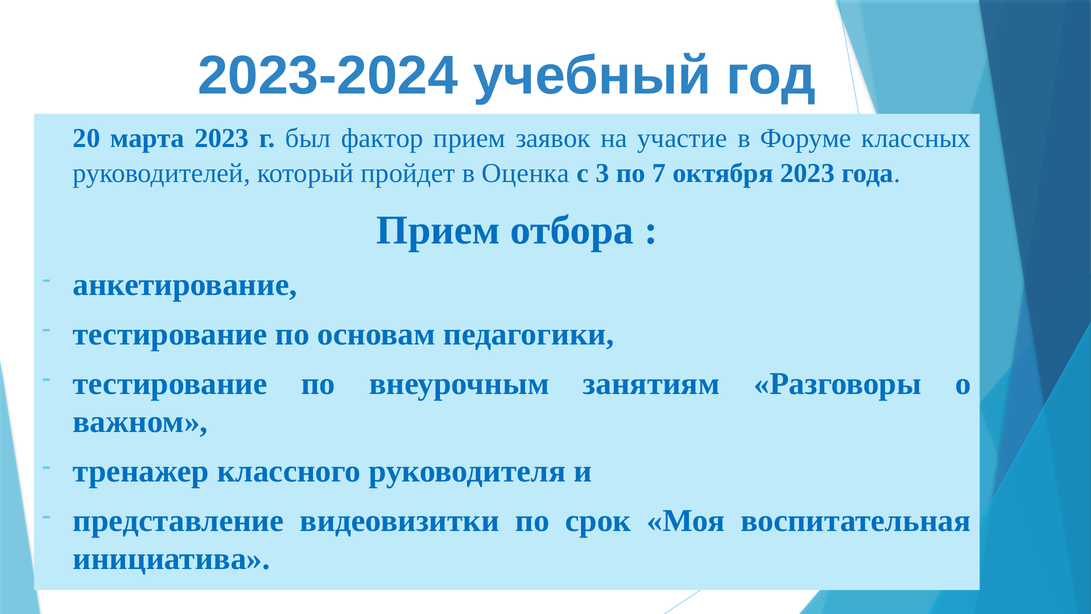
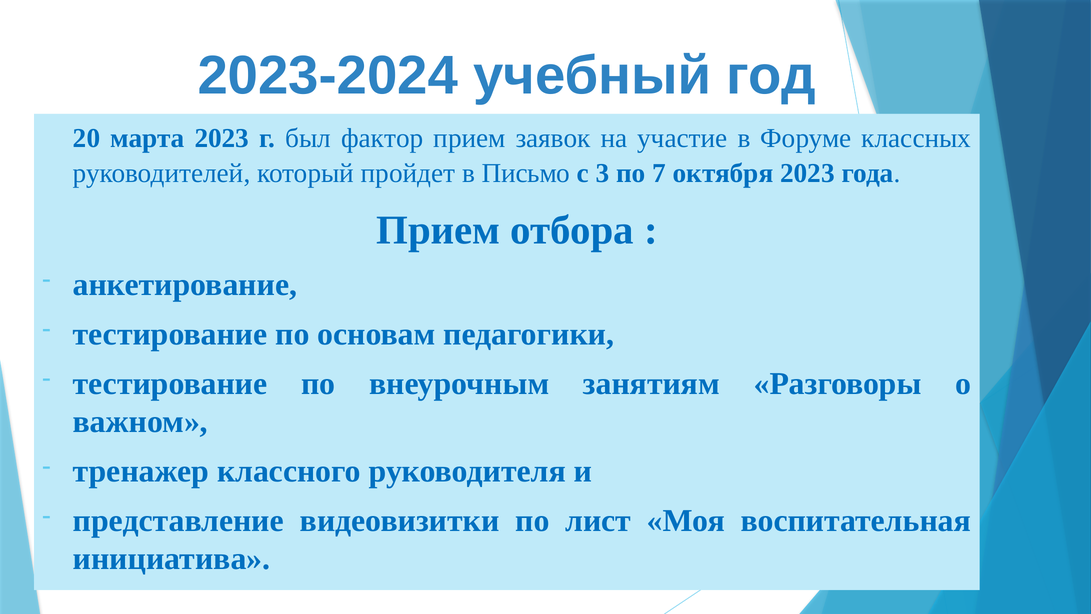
Оценка: Оценка -> Письмо
срок: срок -> лист
